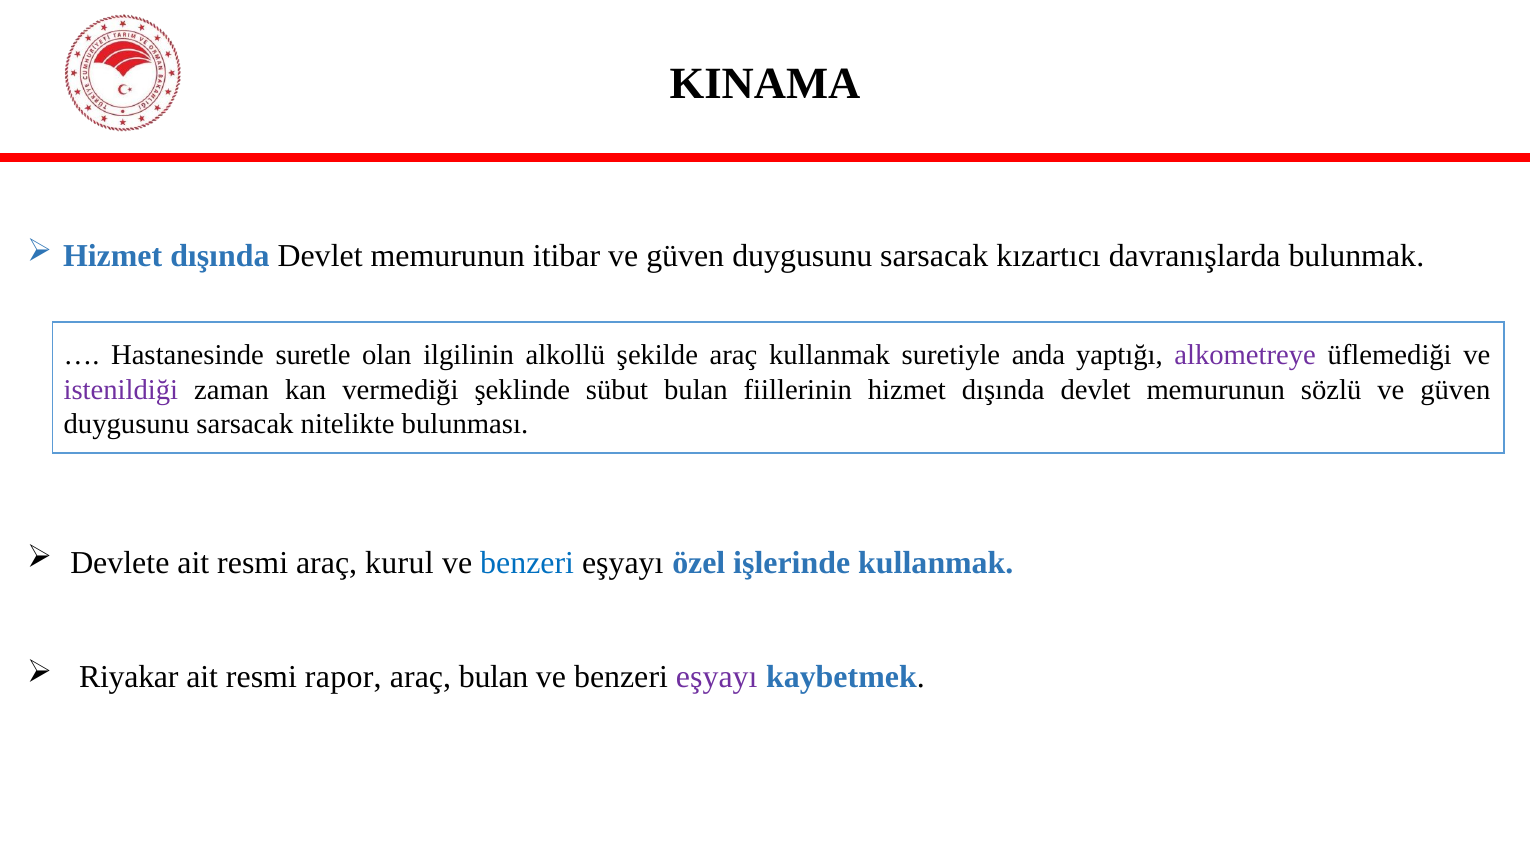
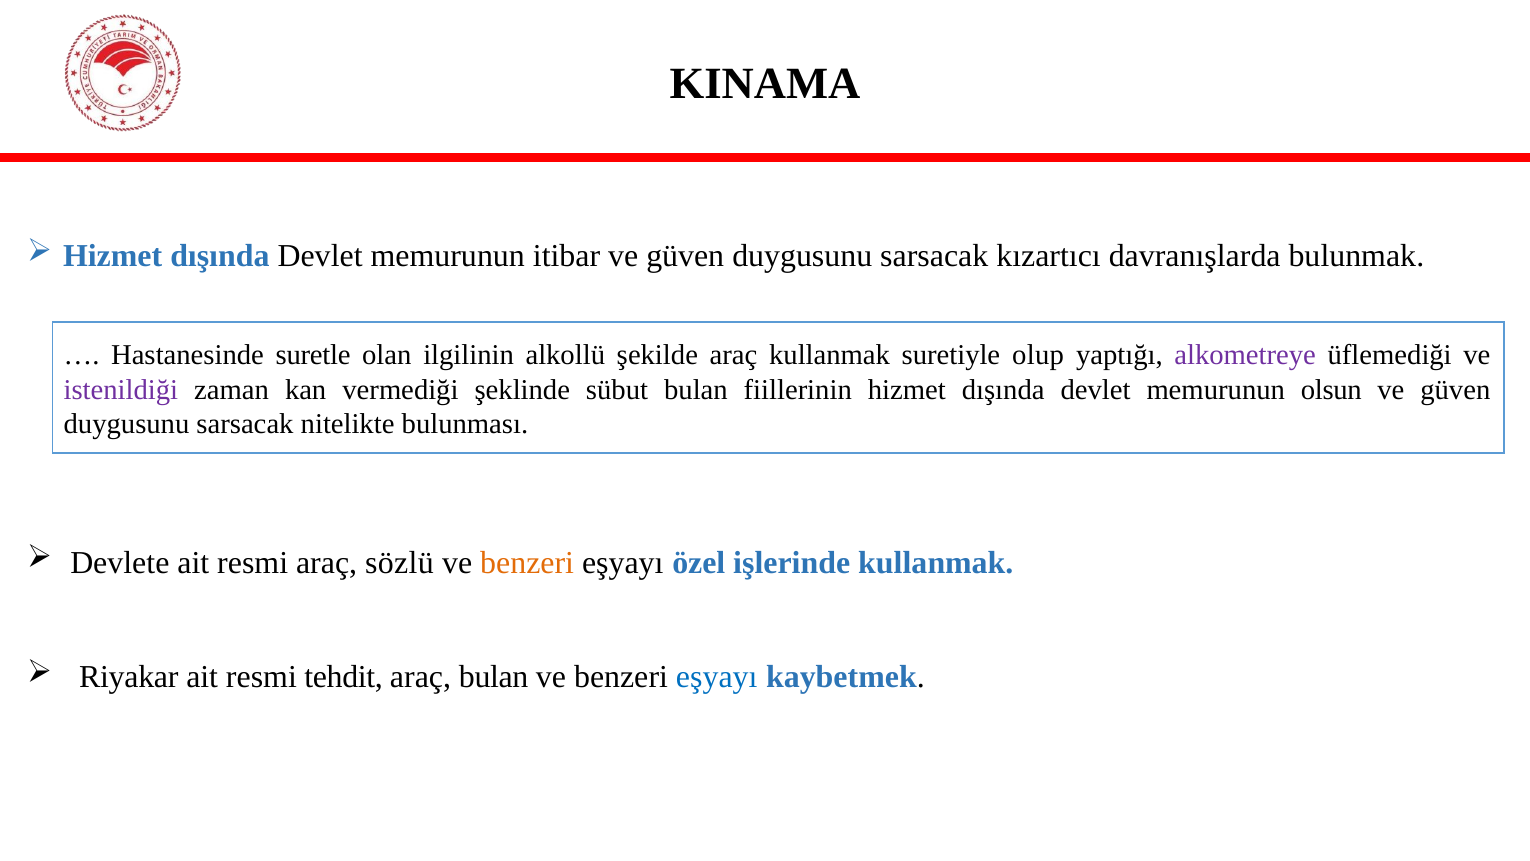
anda: anda -> olup
sözlü: sözlü -> olsun
kurul: kurul -> sözlü
benzeri at (527, 562) colour: blue -> orange
rapor: rapor -> tehdit
eşyayı at (717, 677) colour: purple -> blue
